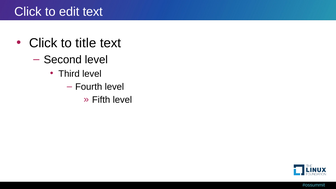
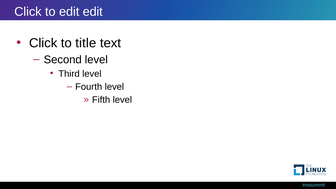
edit text: text -> edit
